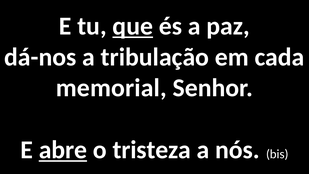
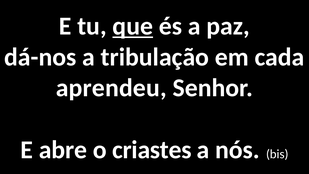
memorial: memorial -> aprendeu
abre underline: present -> none
tristeza: tristeza -> criastes
